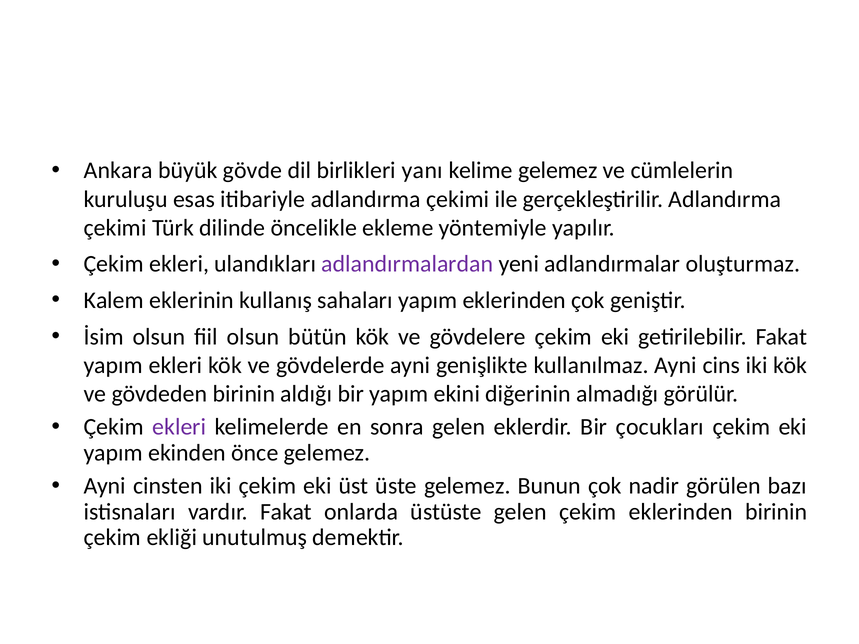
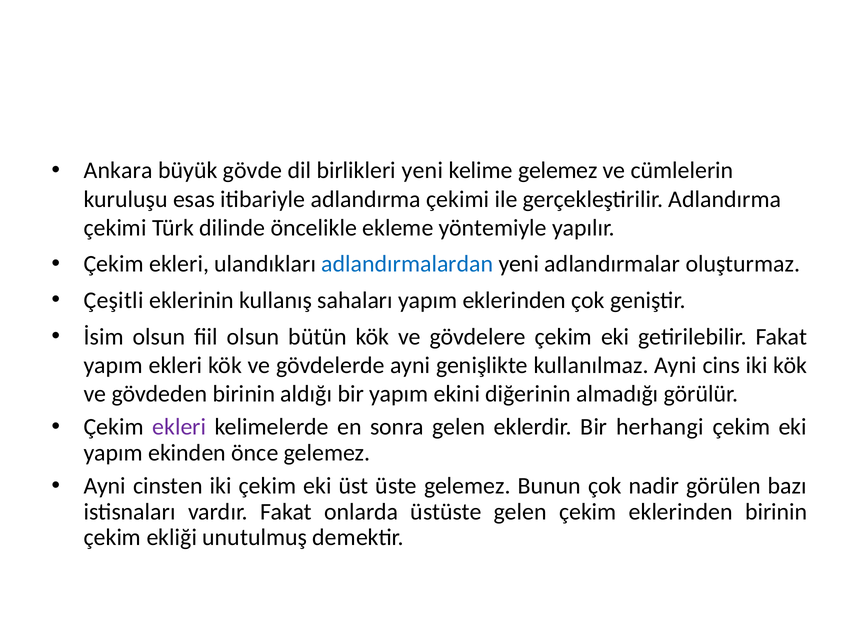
birlikleri yanı: yanı -> yeni
adlandırmalardan colour: purple -> blue
Kalem: Kalem -> Çeşitli
çocukları: çocukları -> herhangi
